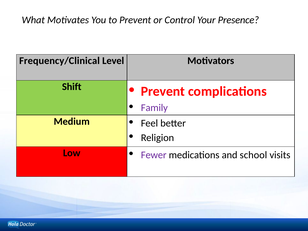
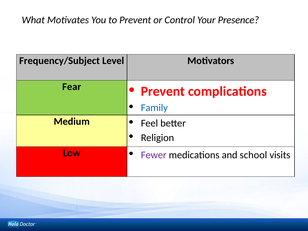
Frequency/Clinical: Frequency/Clinical -> Frequency/Subject
Shift: Shift -> Fear
Family colour: purple -> blue
